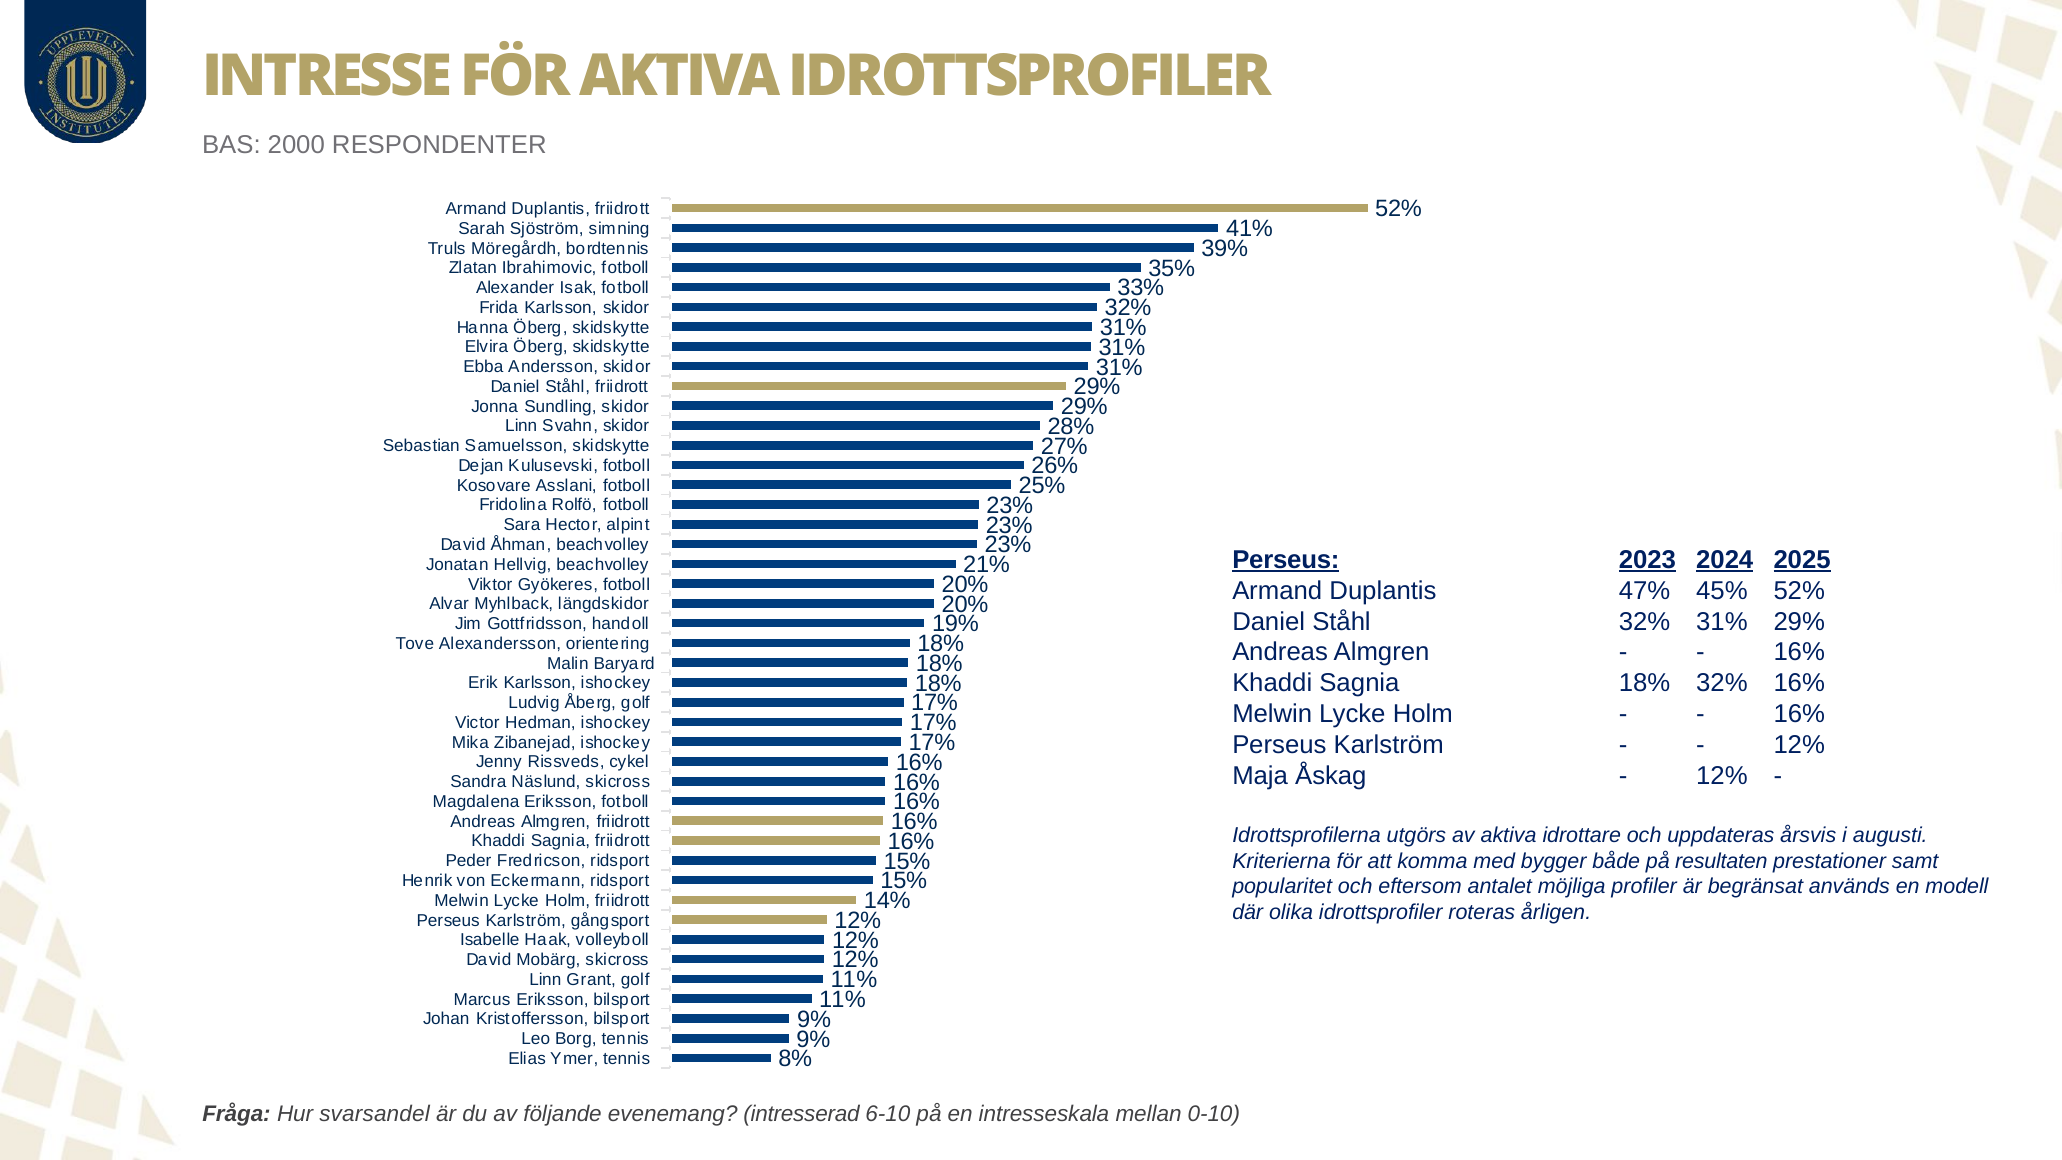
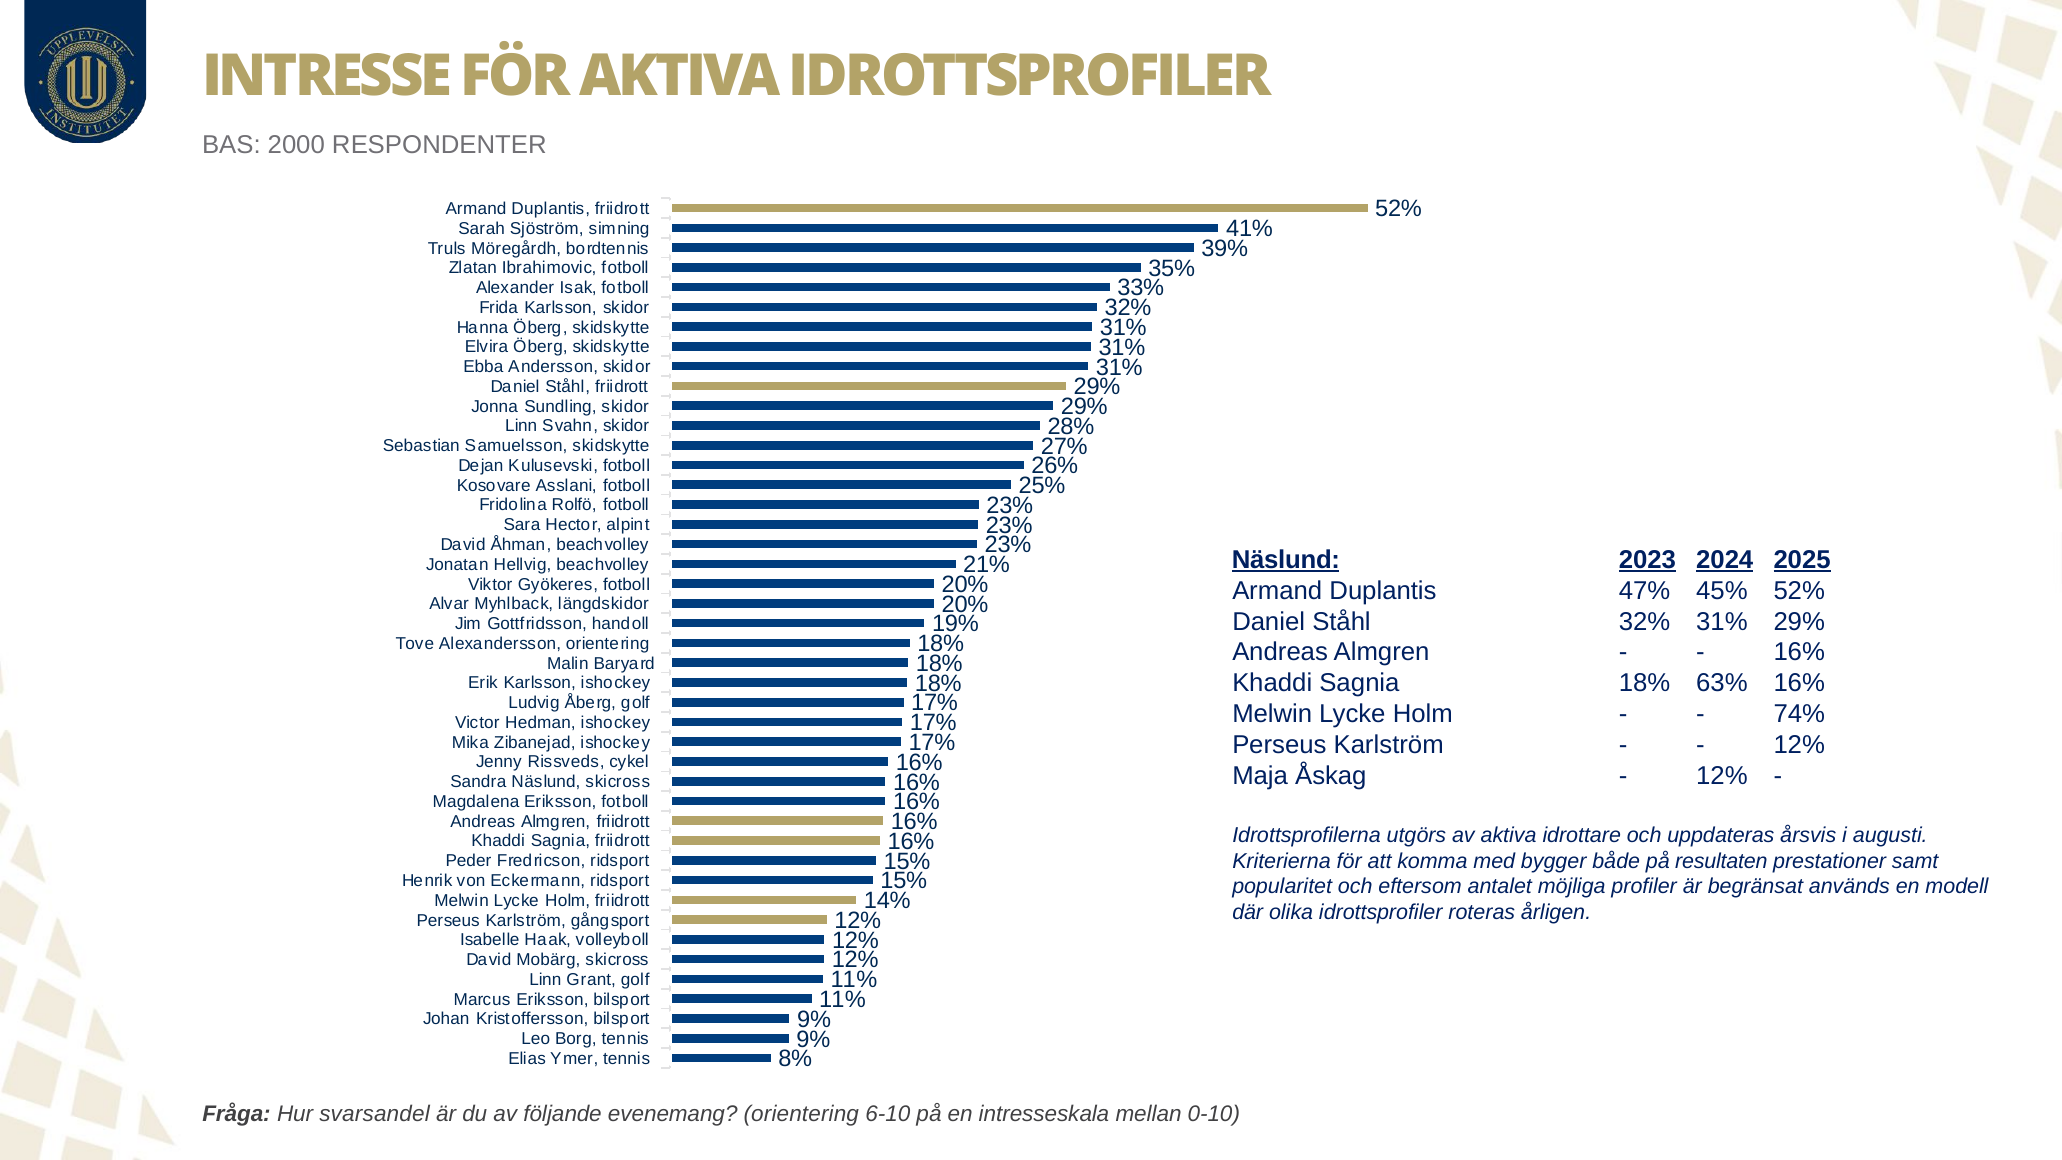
Perseus at (1286, 560): Perseus -> Näslund
18% 32%: 32% -> 63%
16% at (1799, 714): 16% -> 74%
evenemang intresserad: intresserad -> orientering
